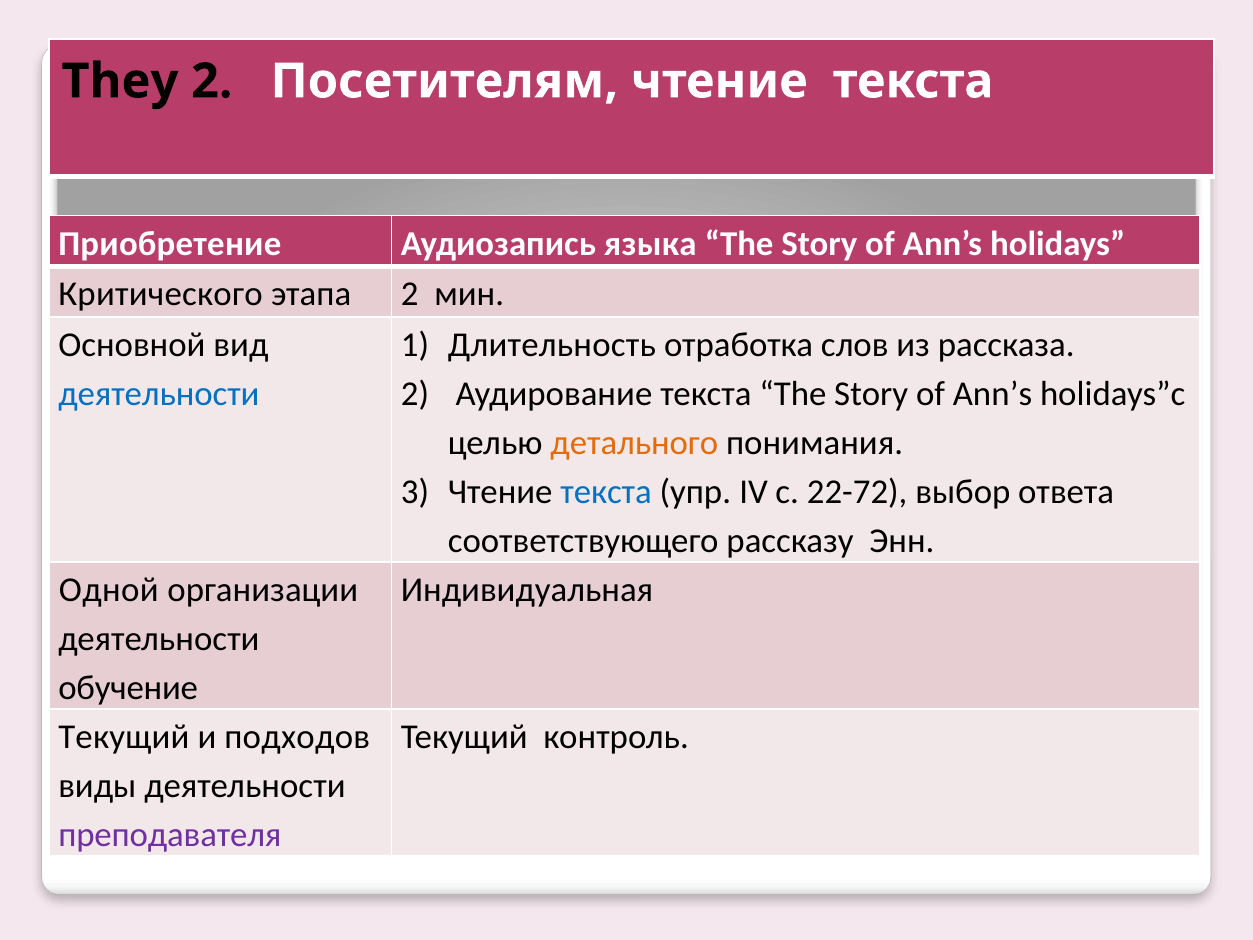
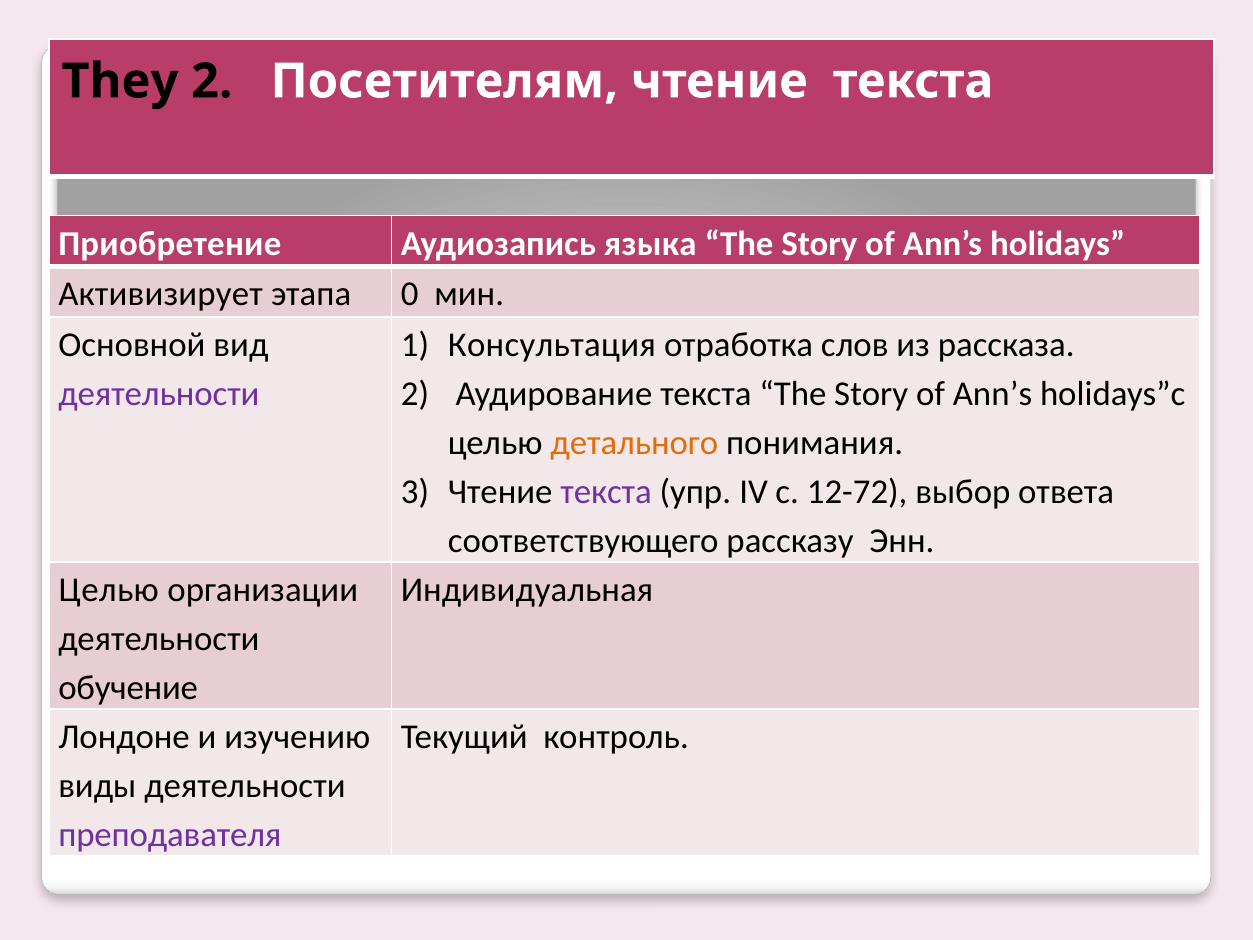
Критического: Критического -> Активизирует
этапа 2: 2 -> 0
Длительность: Длительность -> Консультация
деятельности at (159, 394) colour: blue -> purple
текста at (606, 492) colour: blue -> purple
22-72: 22-72 -> 12-72
Одной at (109, 590): Одной -> Целью
Текущий at (124, 737): Текущий -> Лондоне
подходов: подходов -> изучению
